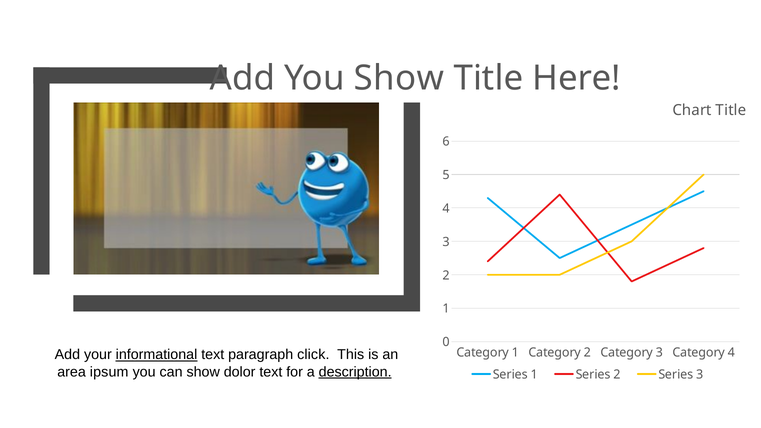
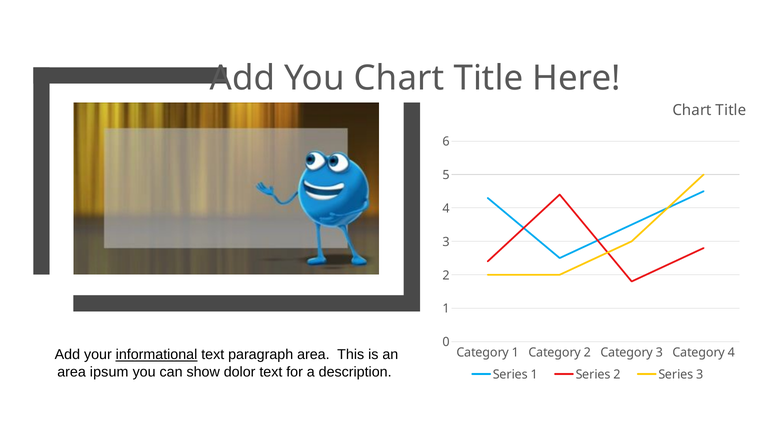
You Show: Show -> Chart
paragraph click: click -> area
description underline: present -> none
